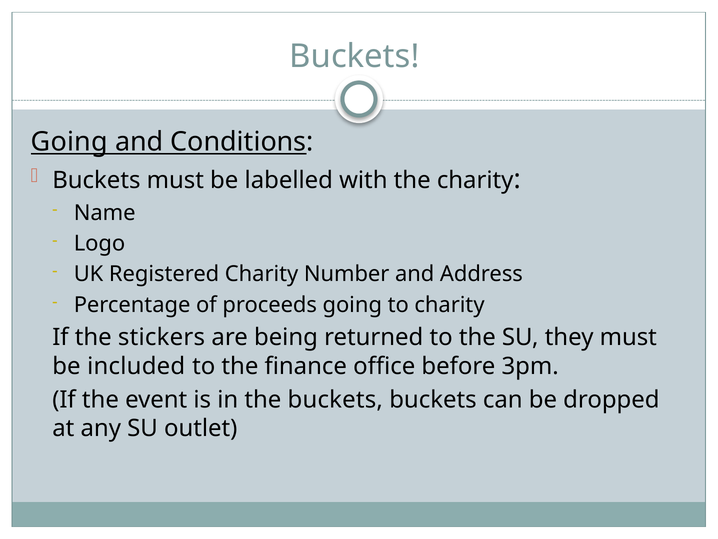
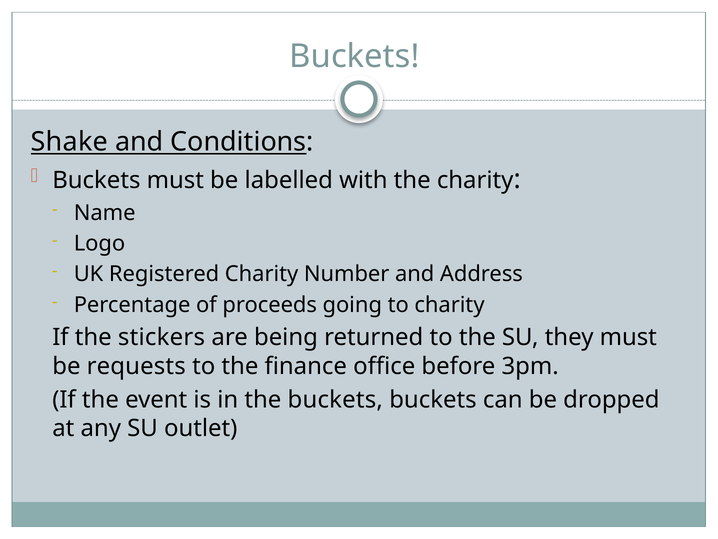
Going at (69, 141): Going -> Shake
included: included -> requests
